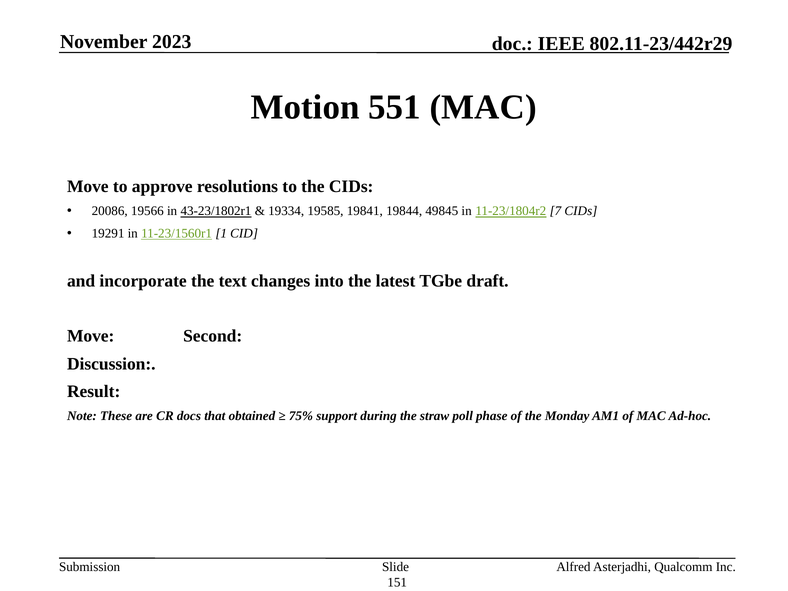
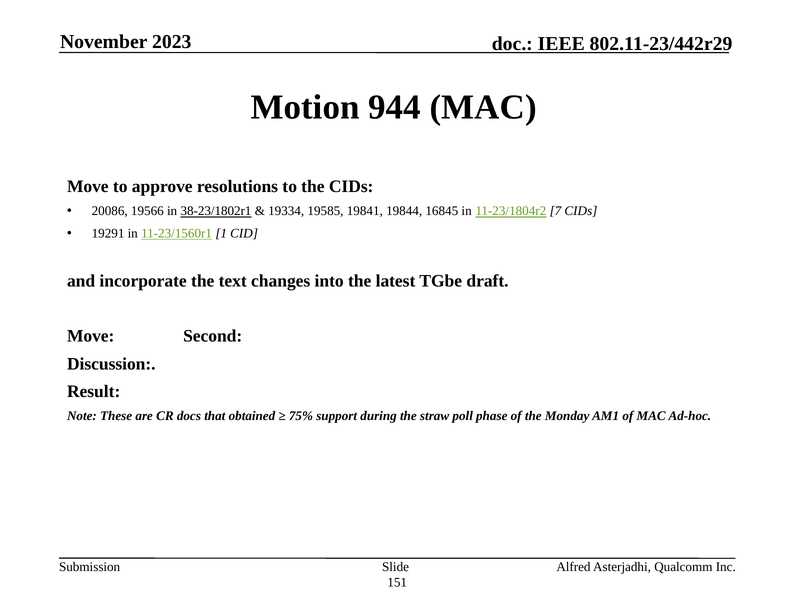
551: 551 -> 944
43-23/1802r1: 43-23/1802r1 -> 38-23/1802r1
49845: 49845 -> 16845
